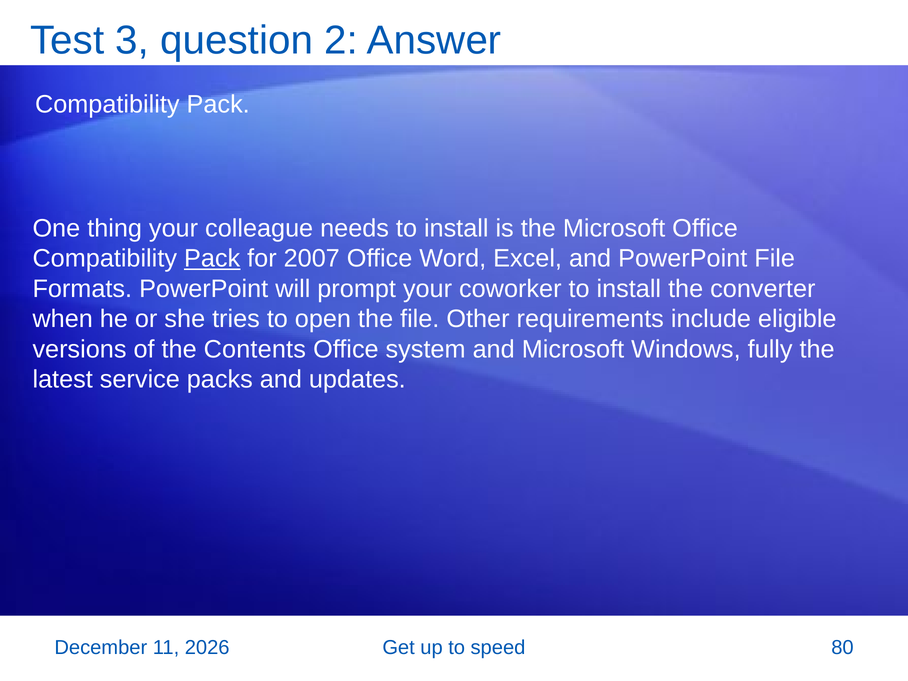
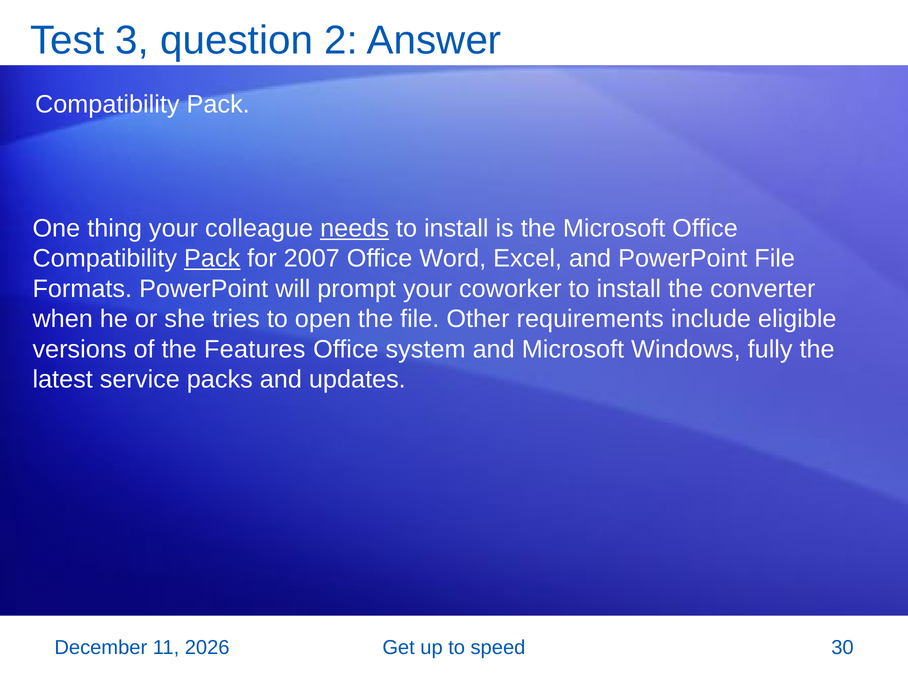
needs underline: none -> present
Contents: Contents -> Features
80: 80 -> 30
